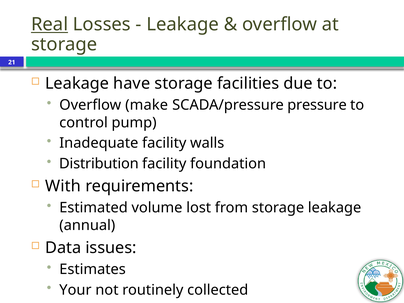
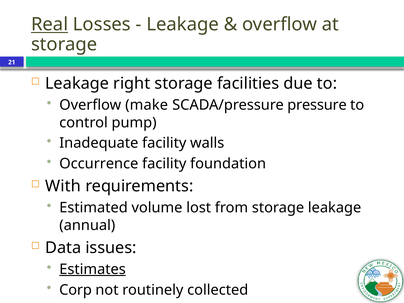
have: have -> right
Distribution: Distribution -> Occurrence
Estimates underline: none -> present
Your: Your -> Corp
